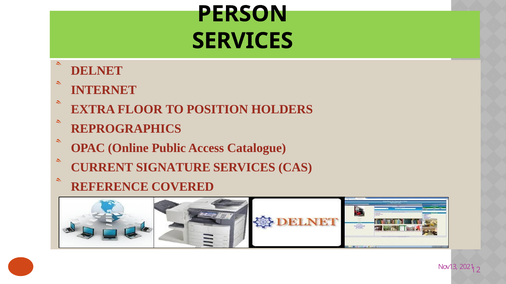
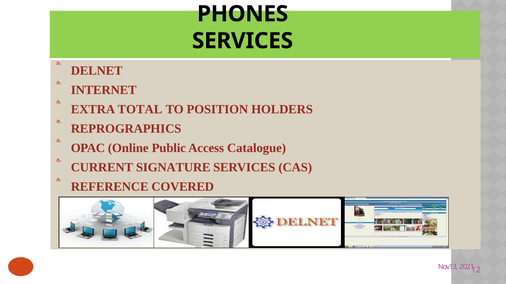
PERSON: PERSON -> PHONES
FLOOR: FLOOR -> TOTAL
